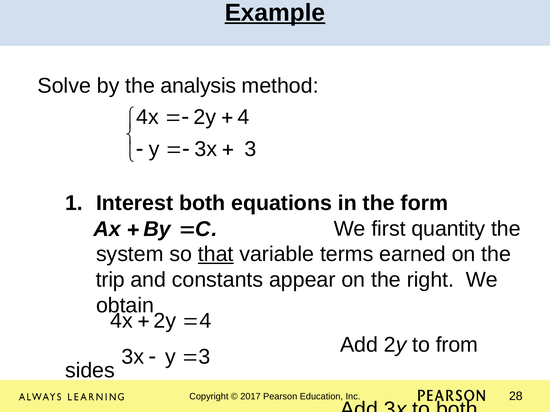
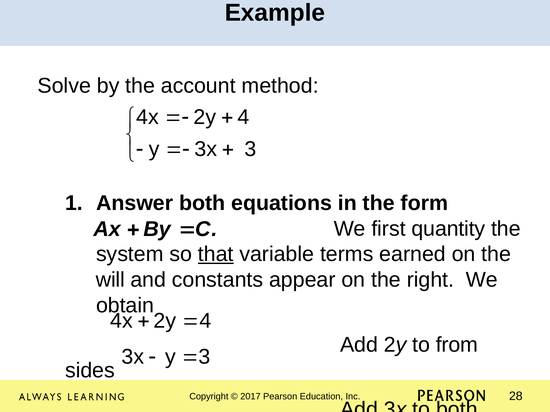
Example underline: present -> none
analysis: analysis -> account
Interest: Interest -> Answer
trip: trip -> will
